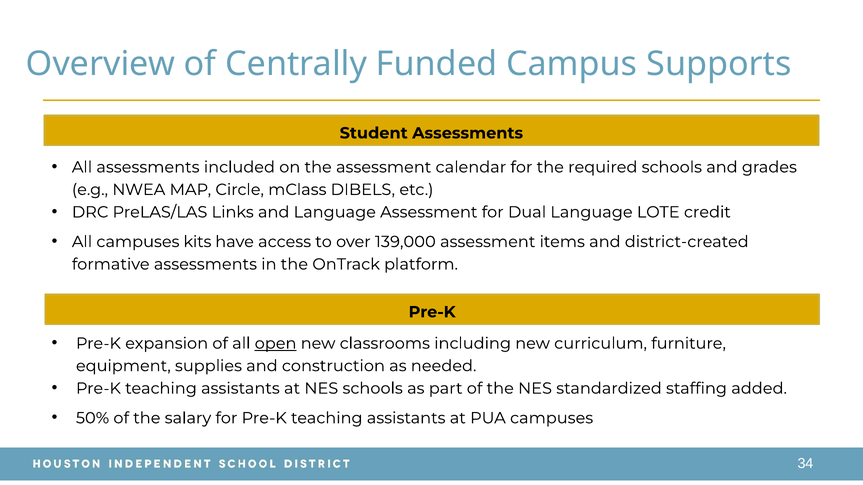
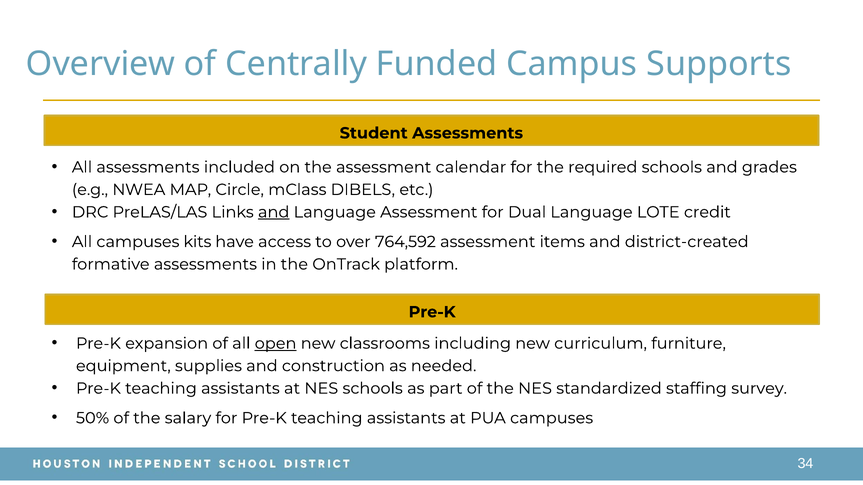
and at (274, 212) underline: none -> present
139,000: 139,000 -> 764,592
added: added -> survey
